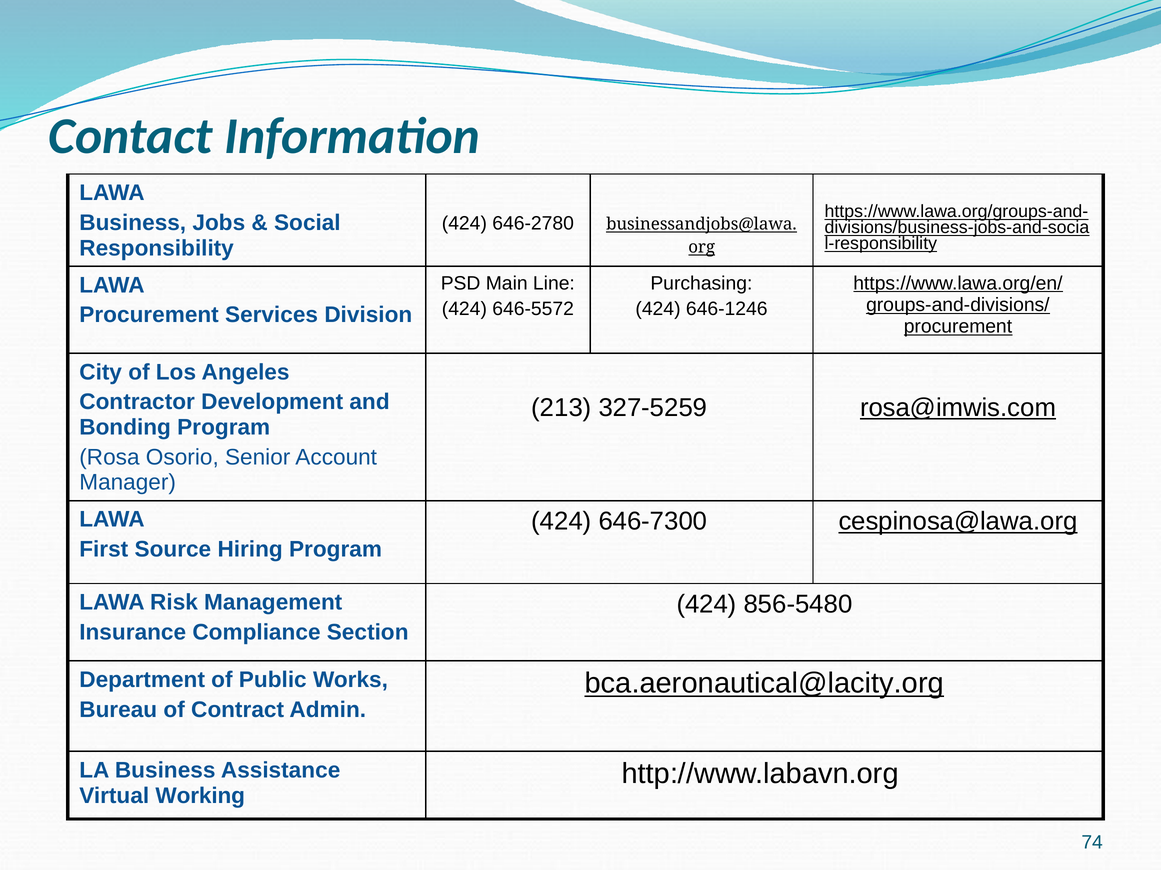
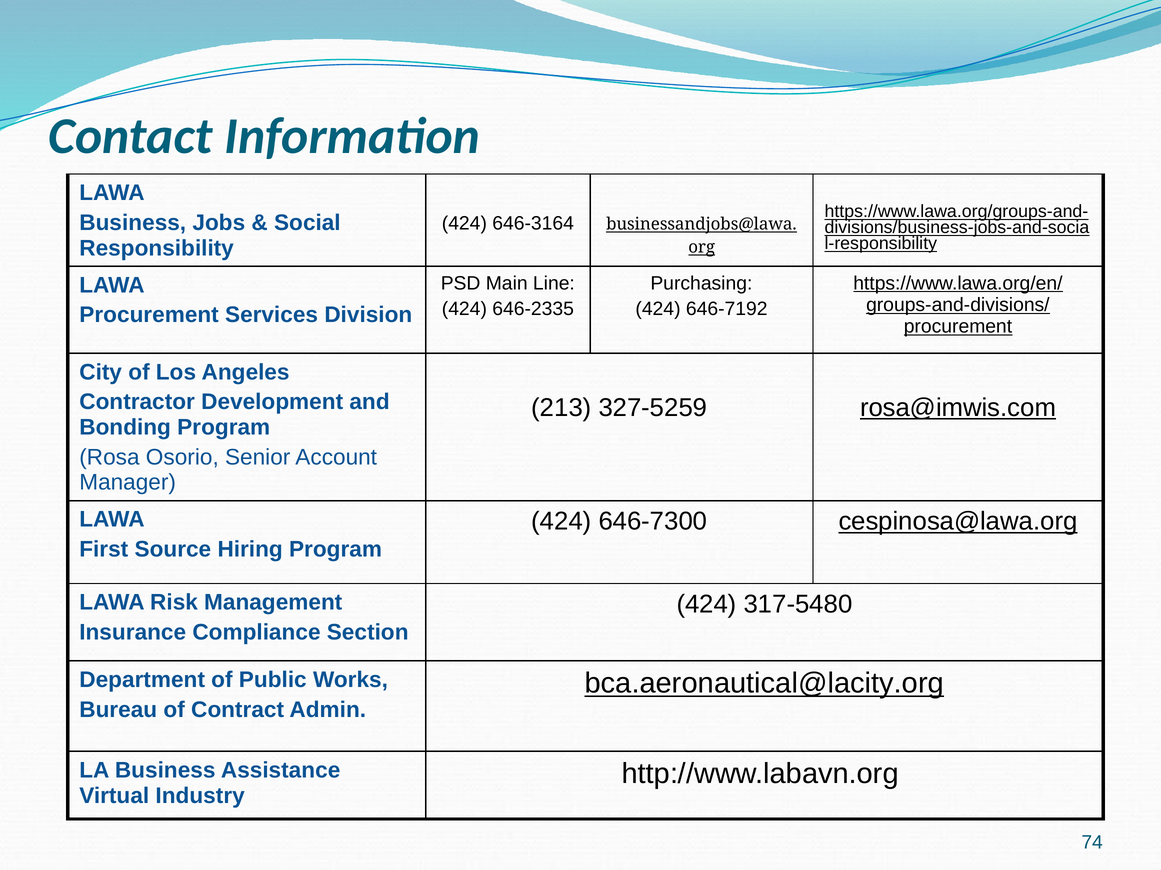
646-2780: 646-2780 -> 646-3164
646-5572: 646-5572 -> 646-2335
646-1246: 646-1246 -> 646-7192
856-5480: 856-5480 -> 317-5480
Working: Working -> Industry
